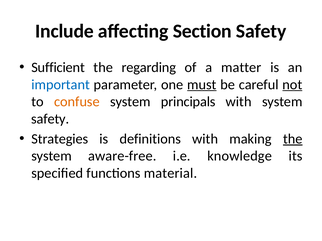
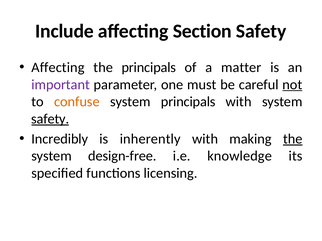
Sufficient at (58, 68): Sufficient -> Affecting
the regarding: regarding -> principals
important colour: blue -> purple
must underline: present -> none
safety at (50, 119) underline: none -> present
Strategies: Strategies -> Incredibly
definitions: definitions -> inherently
aware-free: aware-free -> design-free
material: material -> licensing
